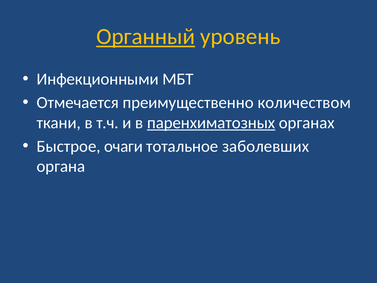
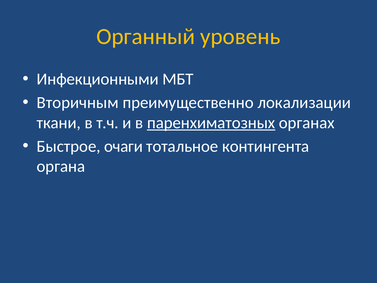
Органный underline: present -> none
Отмечается: Отмечается -> Вторичным
количеством: количеством -> локализации
заболевших: заболевших -> контингента
